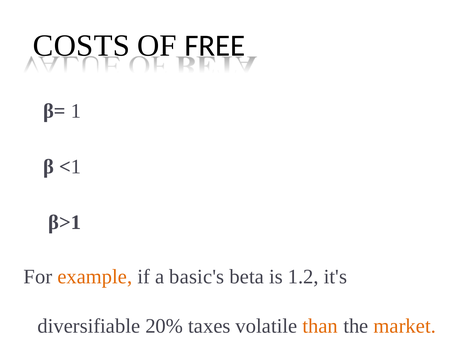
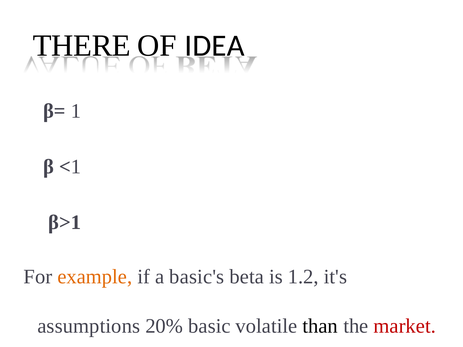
COSTS: COSTS -> THERE
FREE: FREE -> IDEA
diversifiable: diversifiable -> assumptions
taxes: taxes -> basic
than colour: orange -> black
market colour: orange -> red
